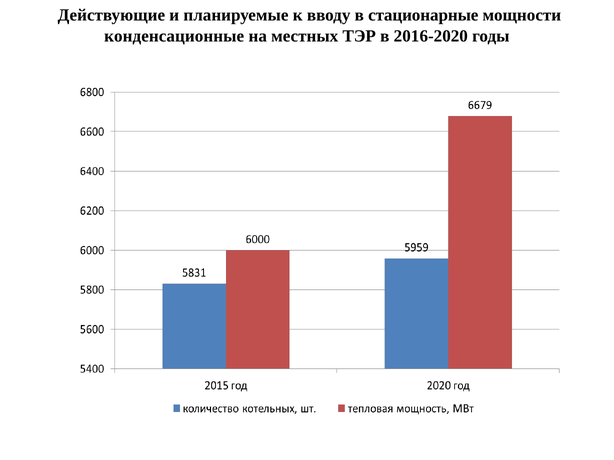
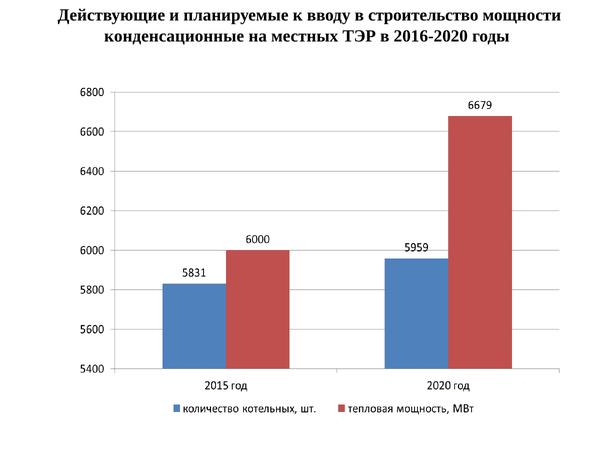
стационарные: стационарные -> строительство
